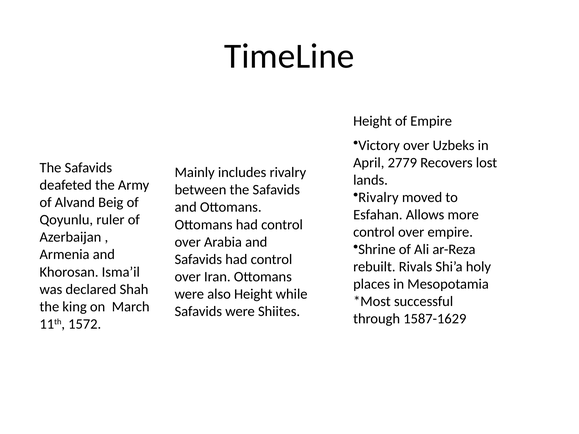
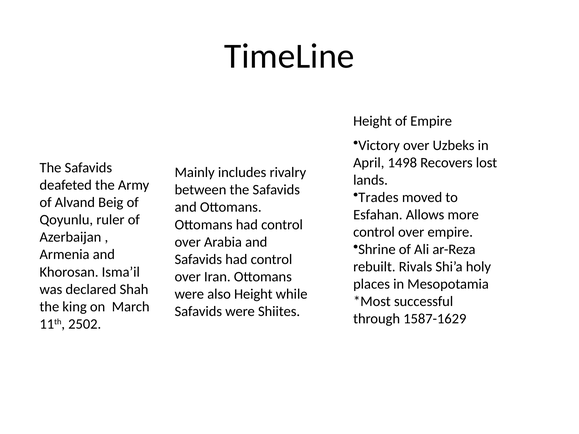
2779: 2779 -> 1498
Rivalry at (378, 197): Rivalry -> Trades
1572: 1572 -> 2502
